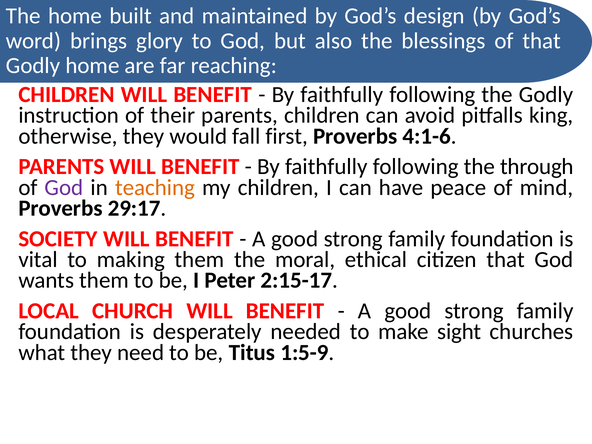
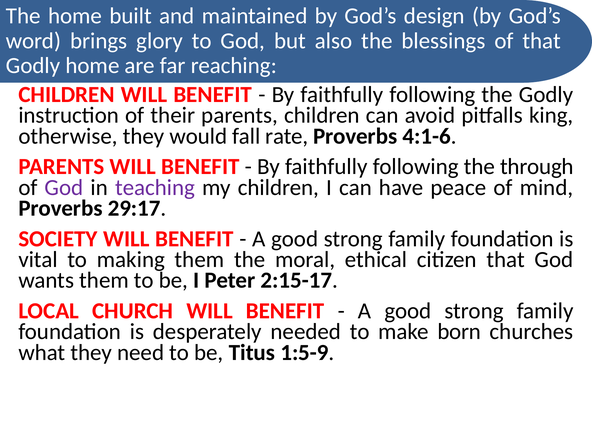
first: first -> rate
teaching colour: orange -> purple
sight: sight -> born
